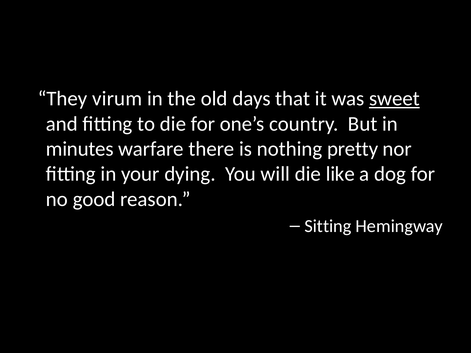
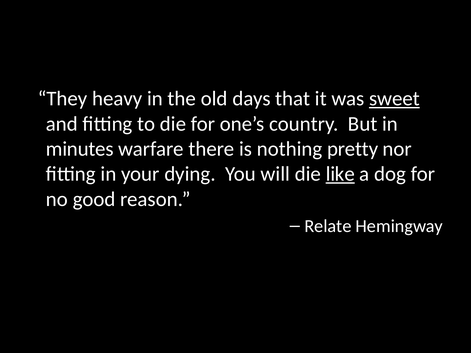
virum: virum -> heavy
like underline: none -> present
Sitting: Sitting -> Relate
